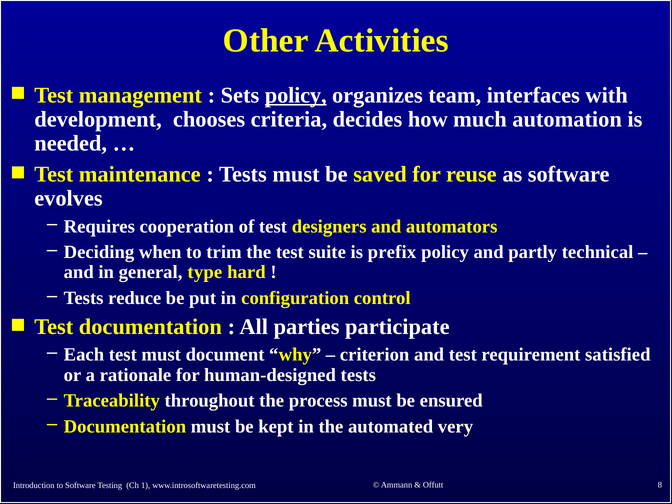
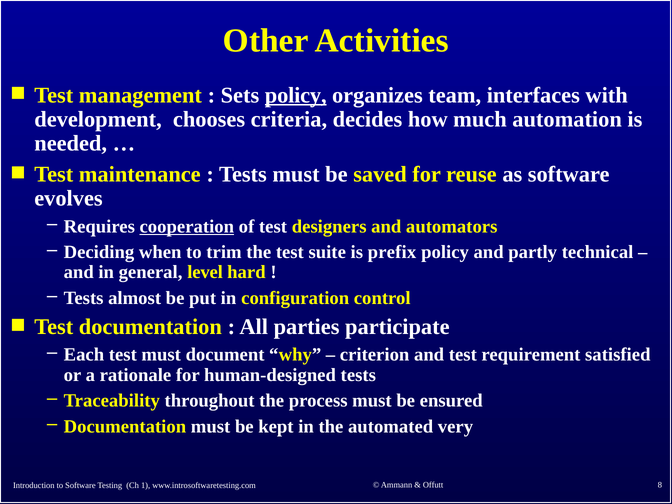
cooperation underline: none -> present
type: type -> level
reduce: reduce -> almost
